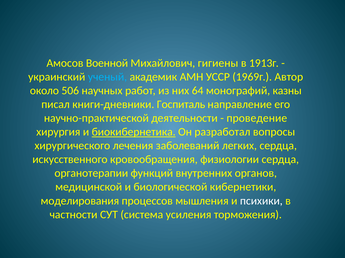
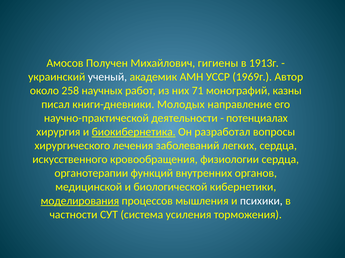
Военной: Военной -> Получен
ученый colour: light blue -> white
506: 506 -> 258
64: 64 -> 71
Госпиталь: Госпиталь -> Молодых
проведение: проведение -> потенциалах
моделирования underline: none -> present
